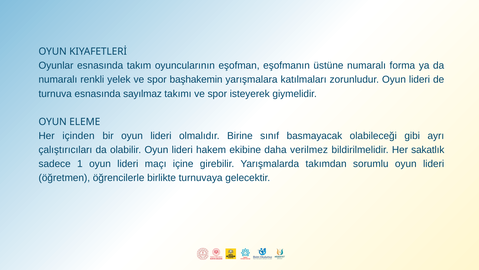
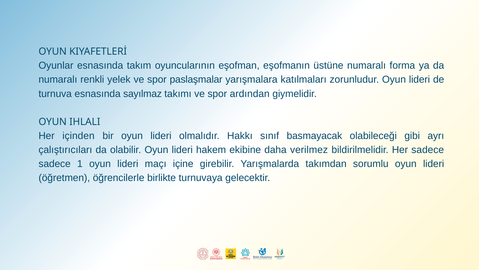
başhakemin: başhakemin -> paslaşmalar
isteyerek: isteyerek -> ardından
ELEME: ELEME -> IHLALI
Birine: Birine -> Hakkı
Her sakatlık: sakatlık -> sadece
